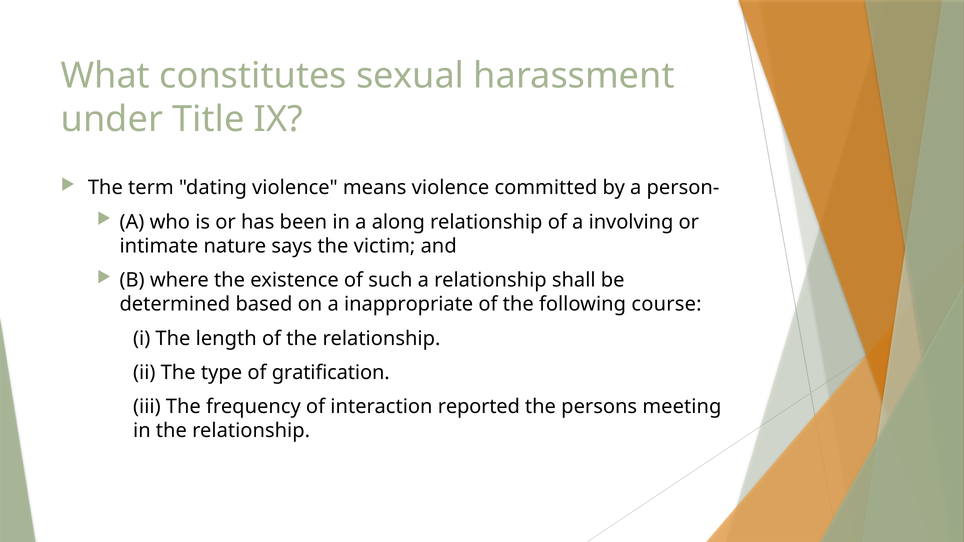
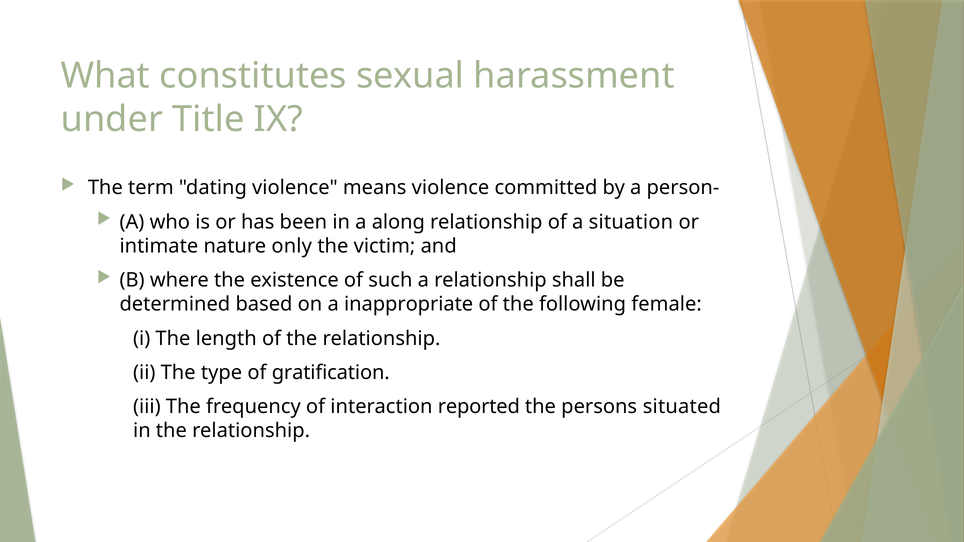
involving: involving -> situation
says: says -> only
course: course -> female
meeting: meeting -> situated
